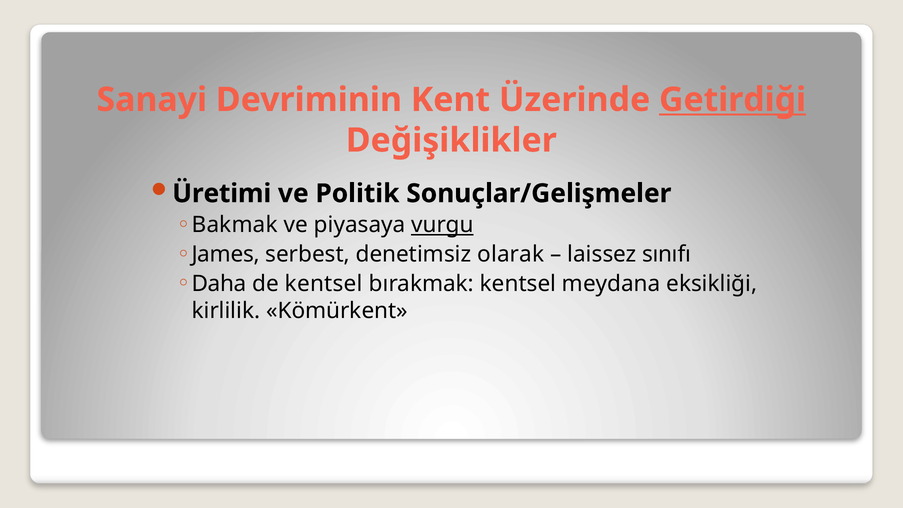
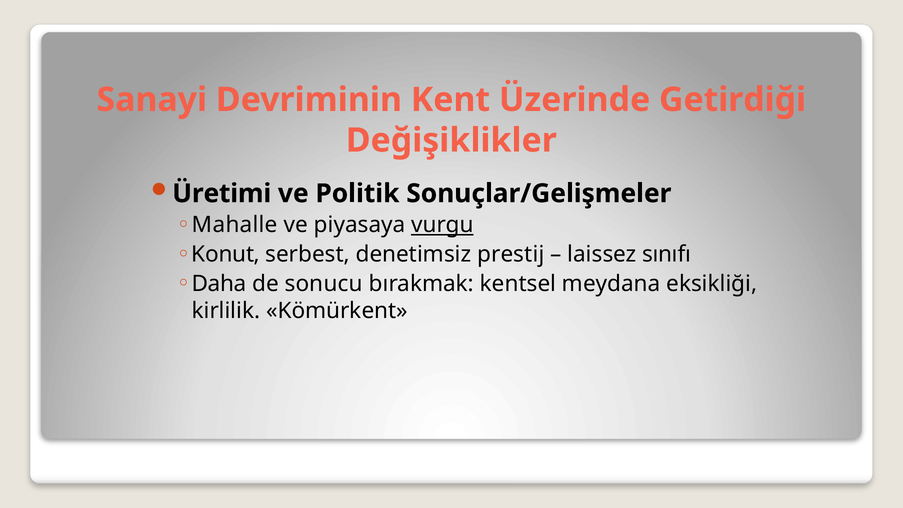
Getirdiği underline: present -> none
Bakmak: Bakmak -> Mahalle
James: James -> Konut
olarak: olarak -> prestij
de kentsel: kentsel -> sonucu
